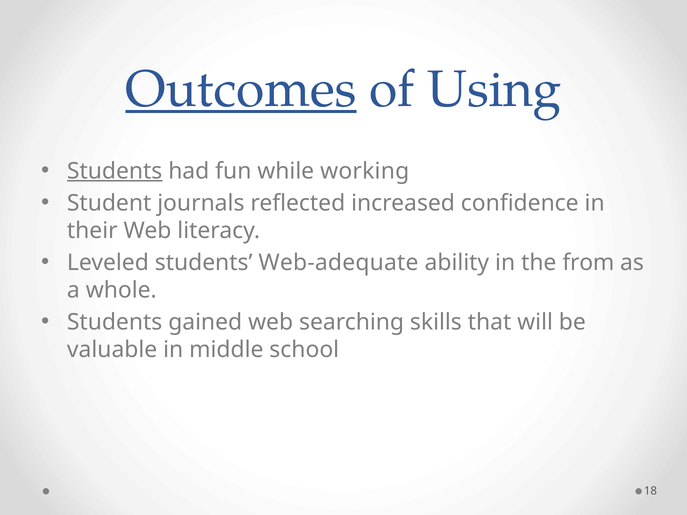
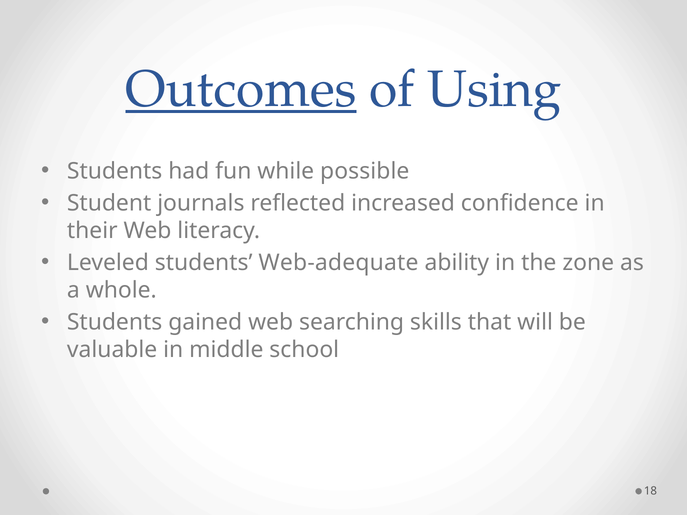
Students at (115, 171) underline: present -> none
working: working -> possible
from: from -> zone
